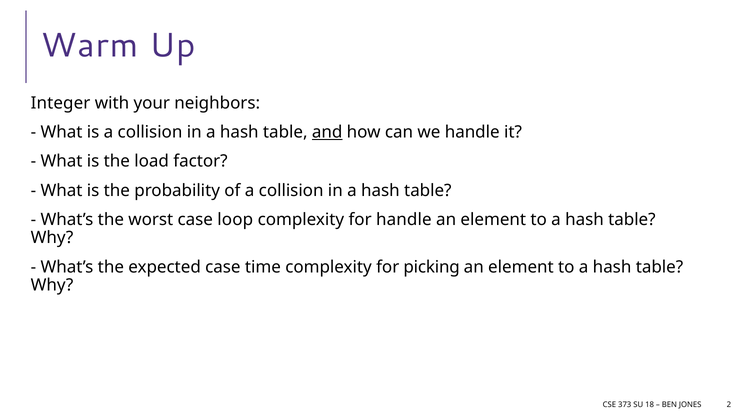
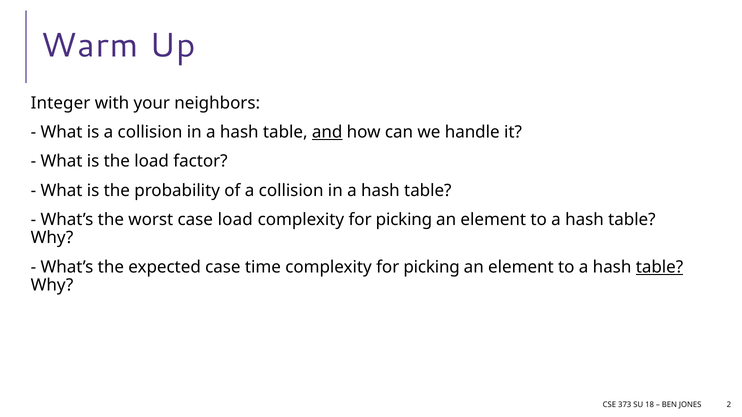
case loop: loop -> load
handle at (404, 220): handle -> picking
table at (659, 267) underline: none -> present
